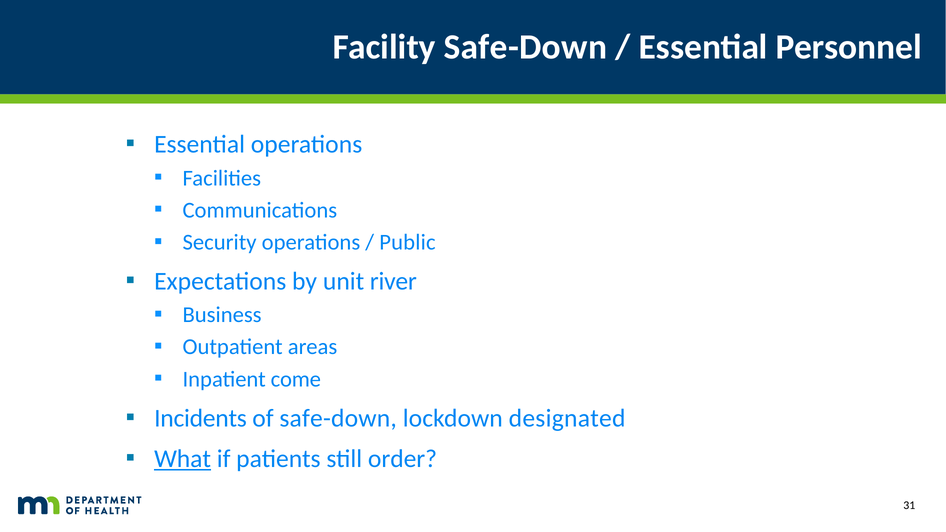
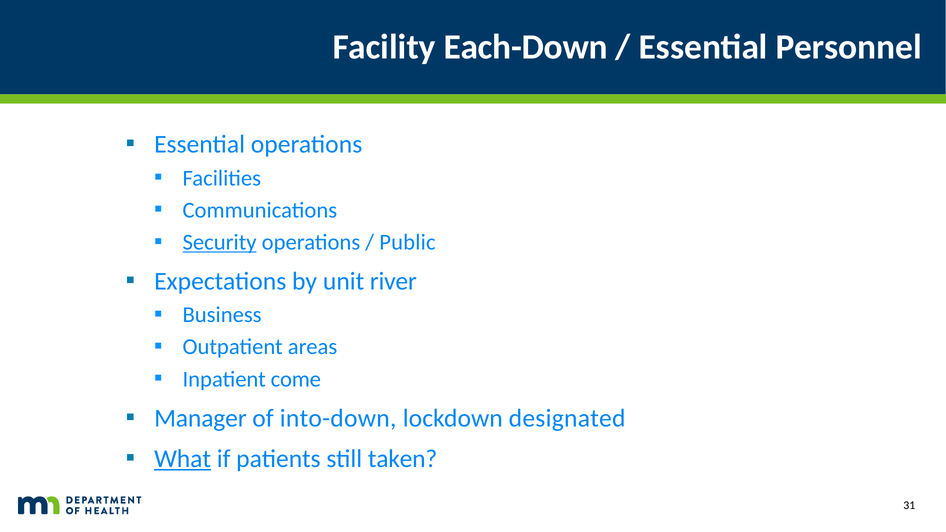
Facility Safe-Down: Safe-Down -> Each-Down
Security underline: none -> present
Incidents: Incidents -> Manager
of safe-down: safe-down -> into-down
order: order -> taken
